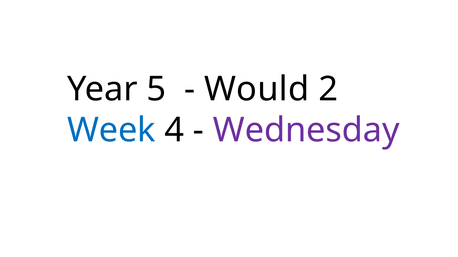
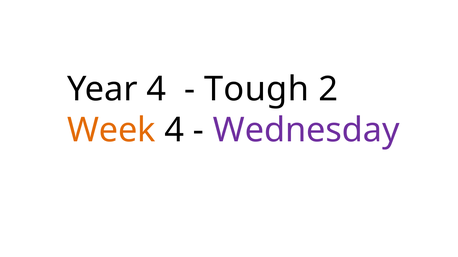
Year 5: 5 -> 4
Would: Would -> Tough
Week colour: blue -> orange
